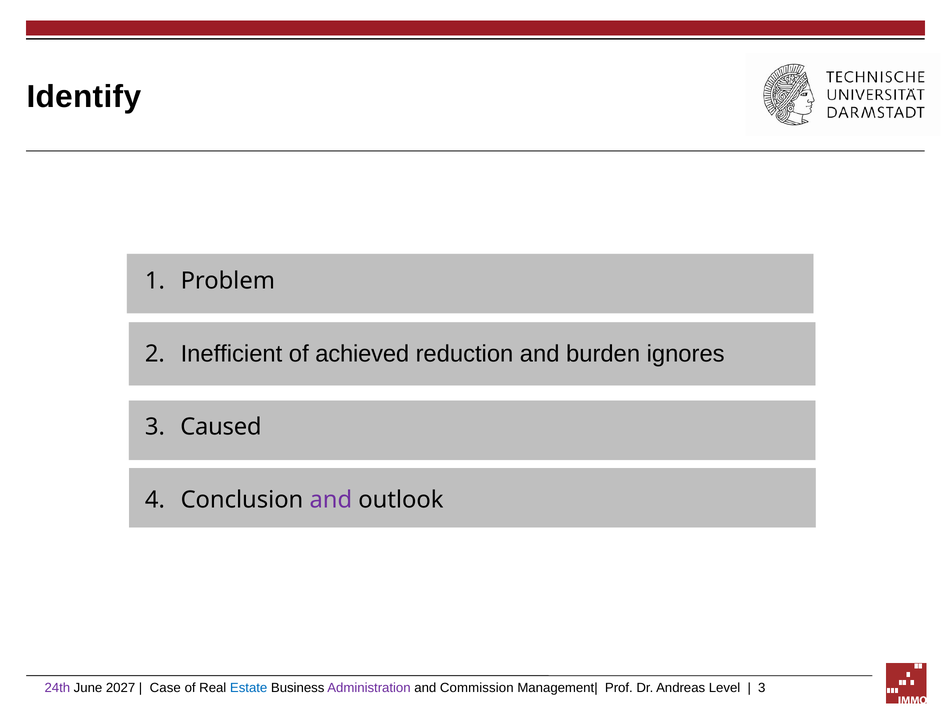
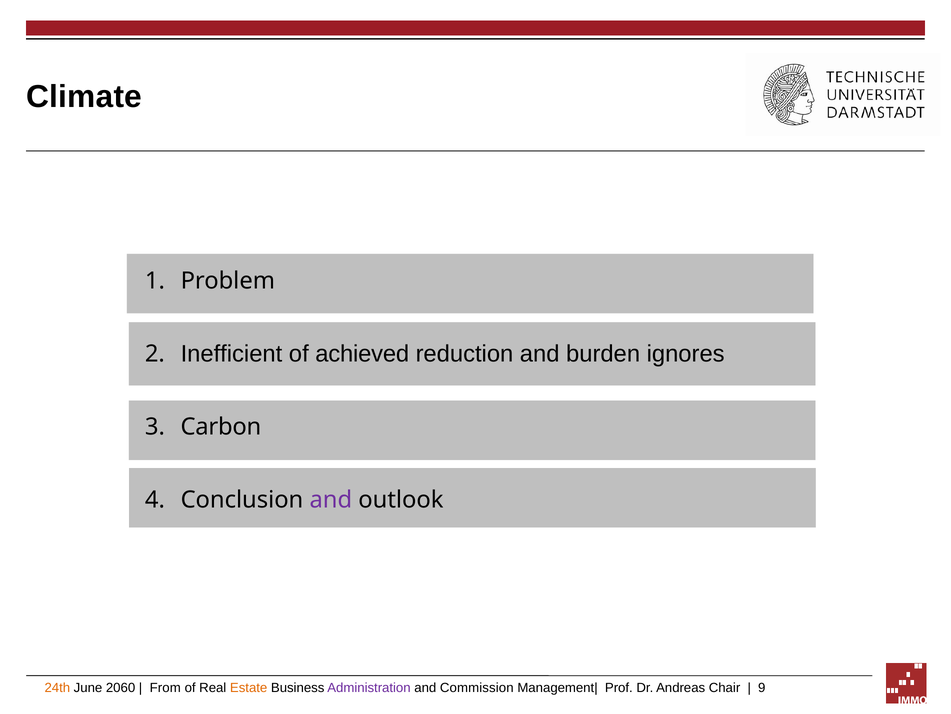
Identify: Identify -> Climate
Caused: Caused -> Carbon
24th colour: purple -> orange
2027: 2027 -> 2060
Case: Case -> From
Estate colour: blue -> orange
Level: Level -> Chair
3 at (762, 687): 3 -> 9
